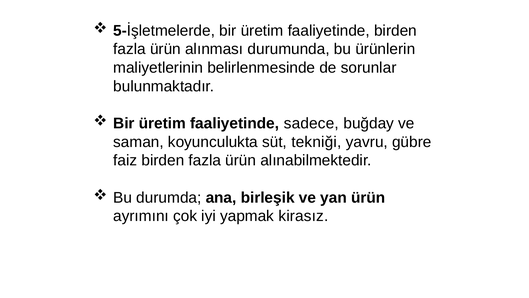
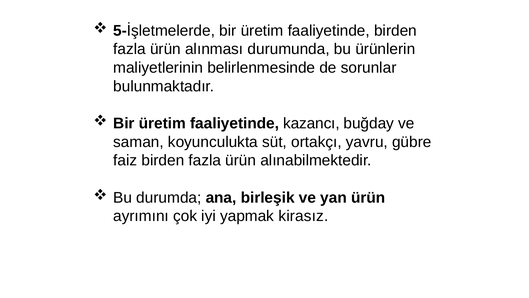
sadece: sadece -> kazancı
tekniği: tekniği -> ortakçı
